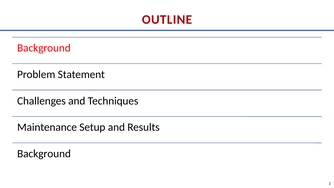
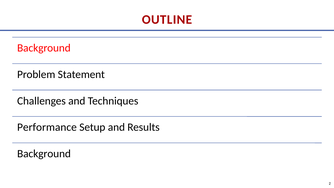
Maintenance: Maintenance -> Performance
